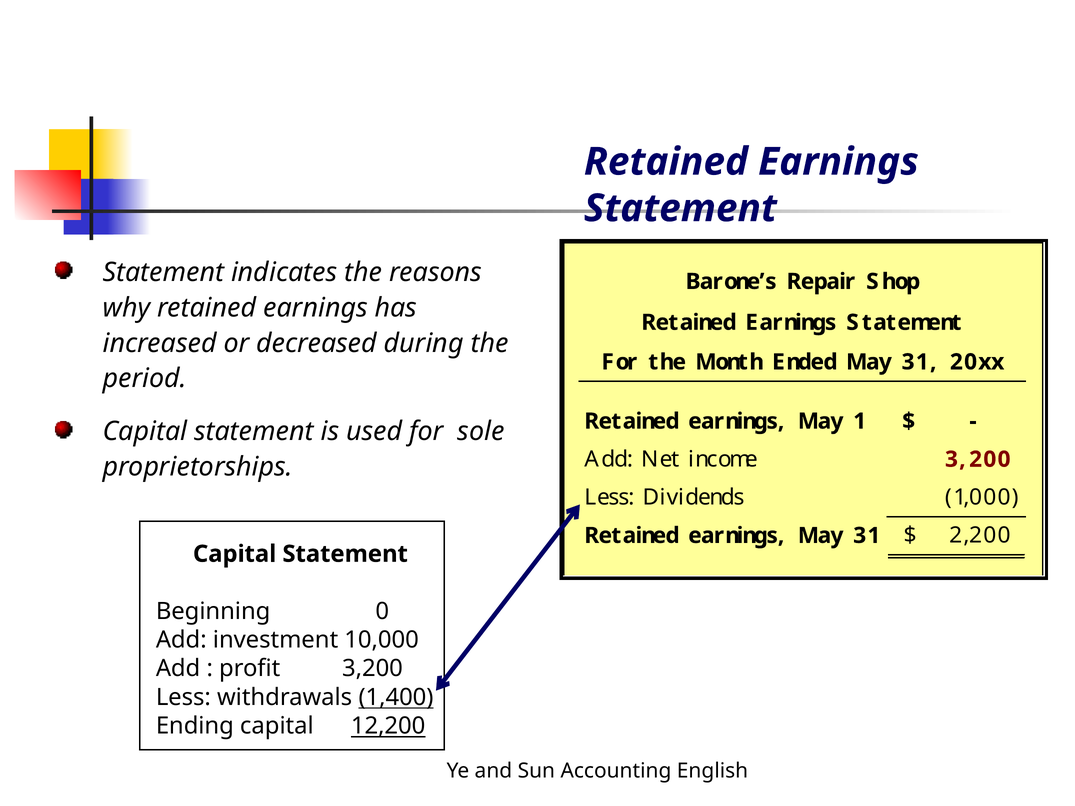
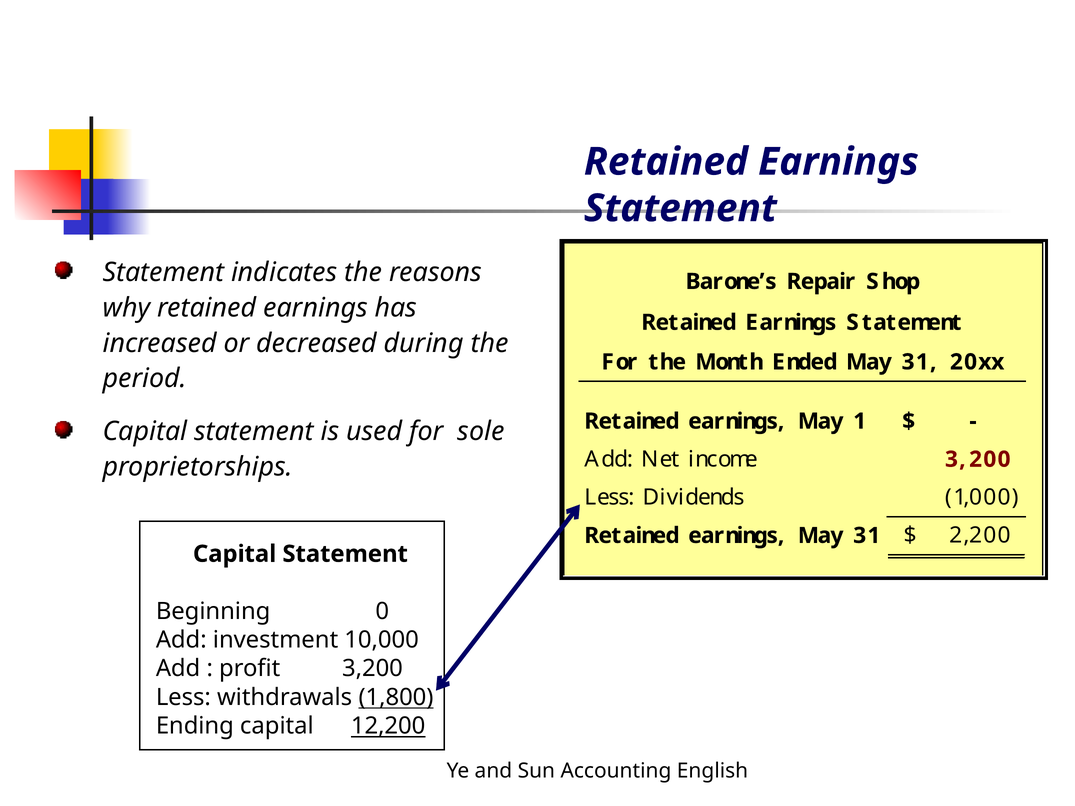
1,400: 1,400 -> 1,800
